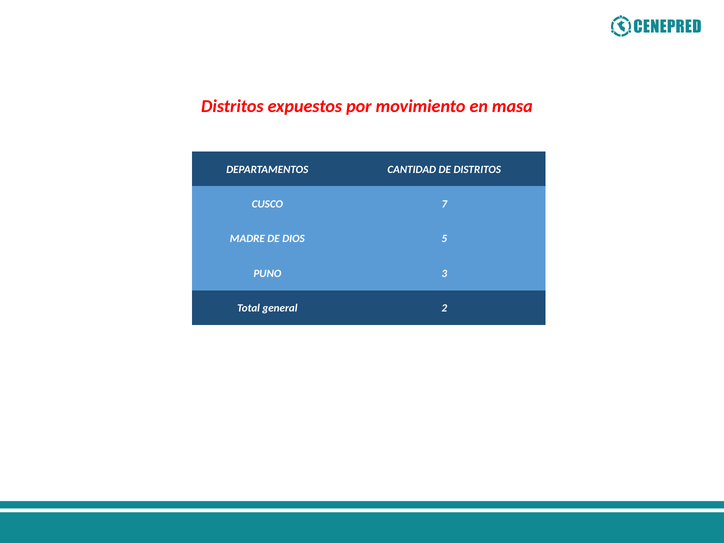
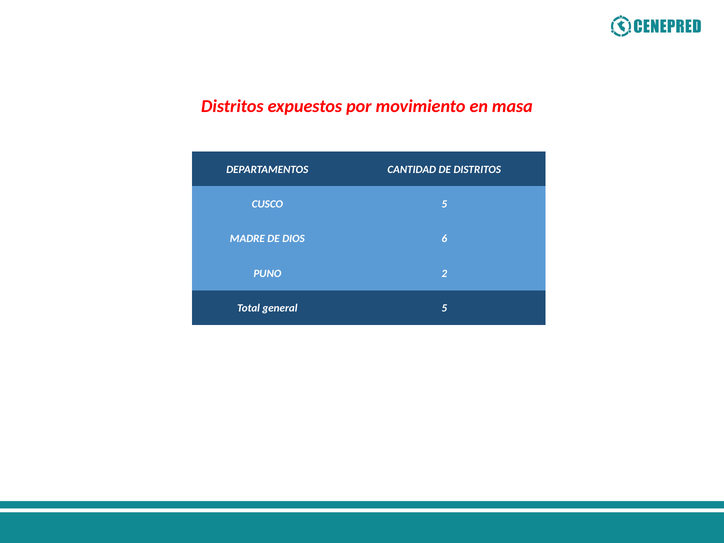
CUSCO 7: 7 -> 5
5: 5 -> 6
3: 3 -> 2
general 2: 2 -> 5
